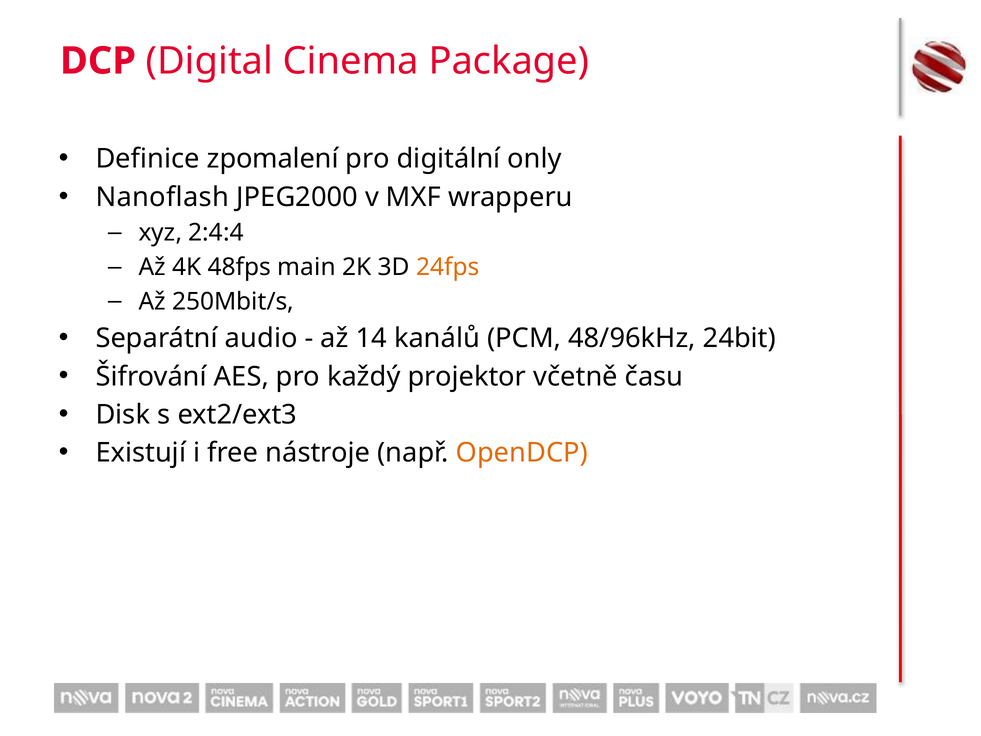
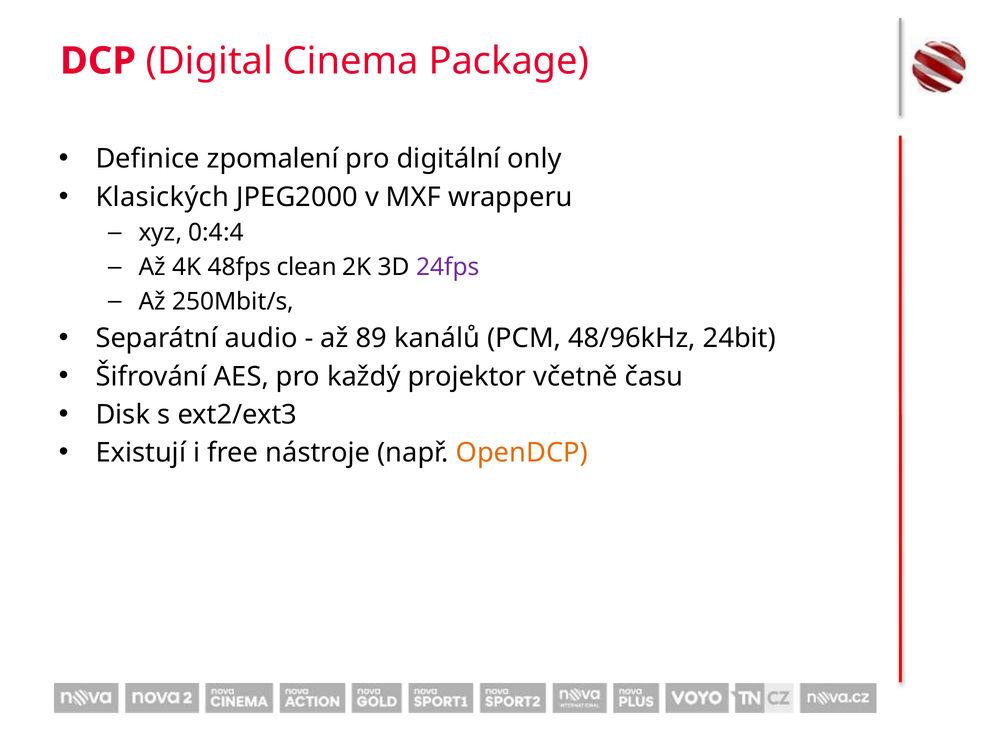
Nanoflash: Nanoflash -> Klasických
2:4:4: 2:4:4 -> 0:4:4
main: main -> clean
24fps colour: orange -> purple
14: 14 -> 89
